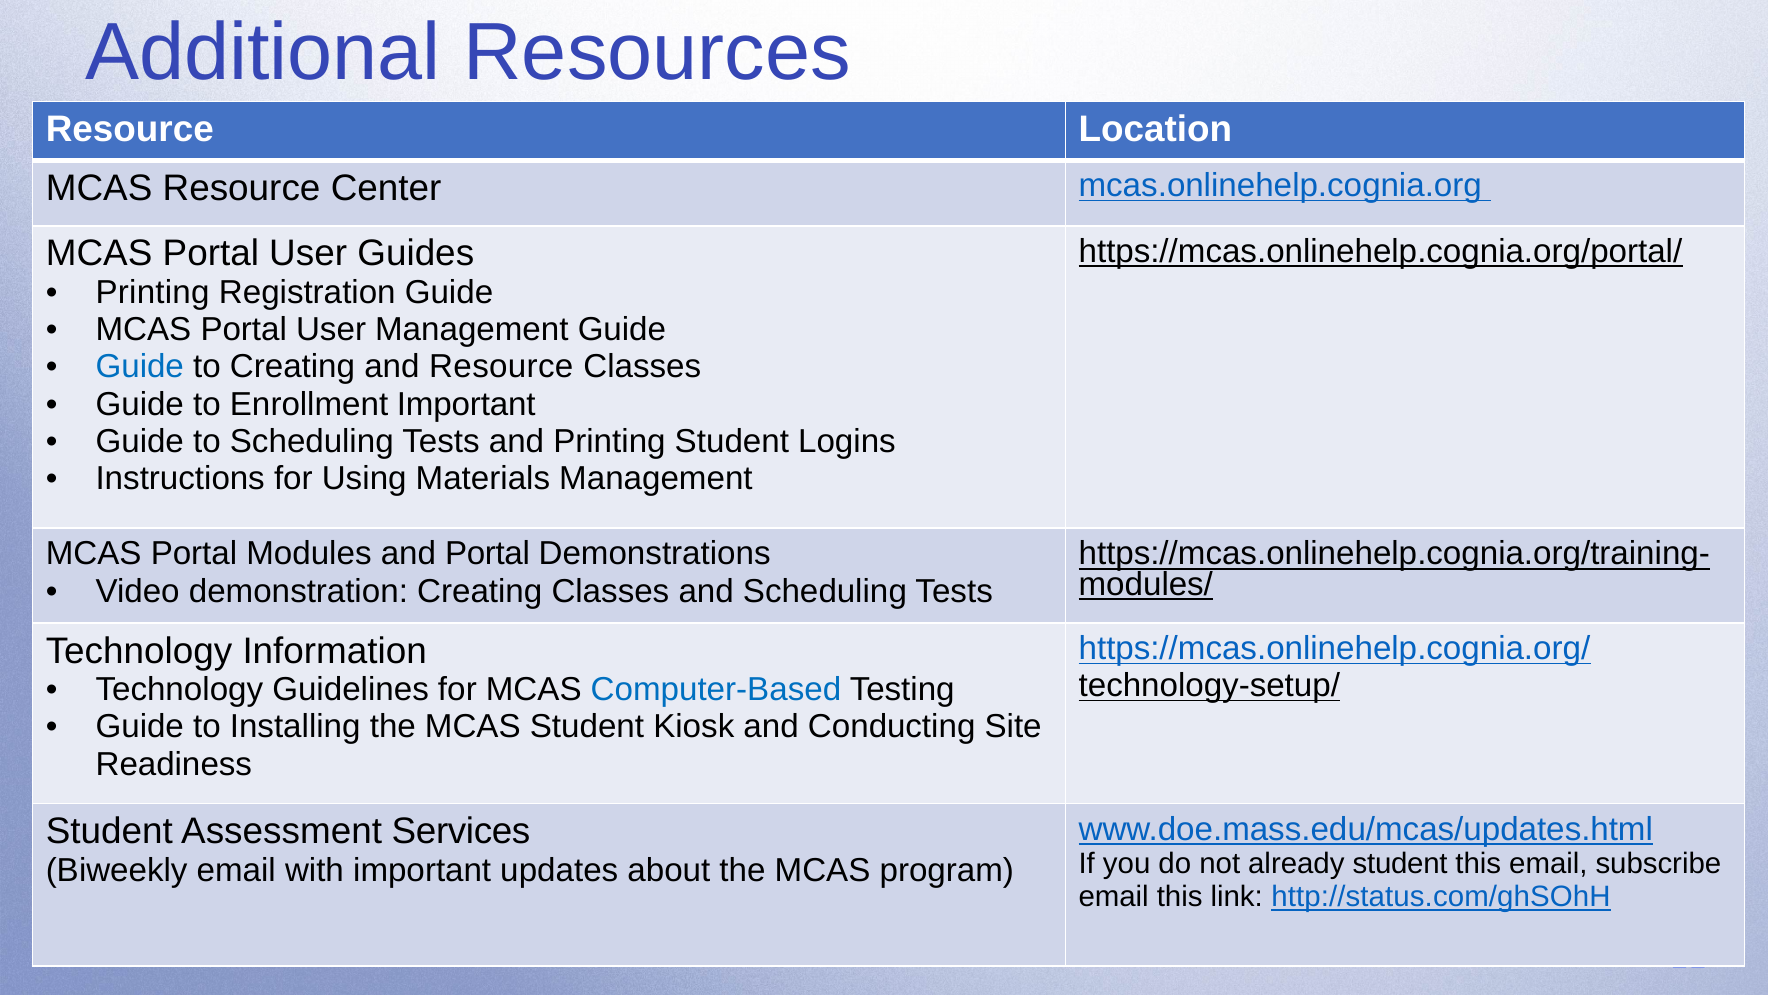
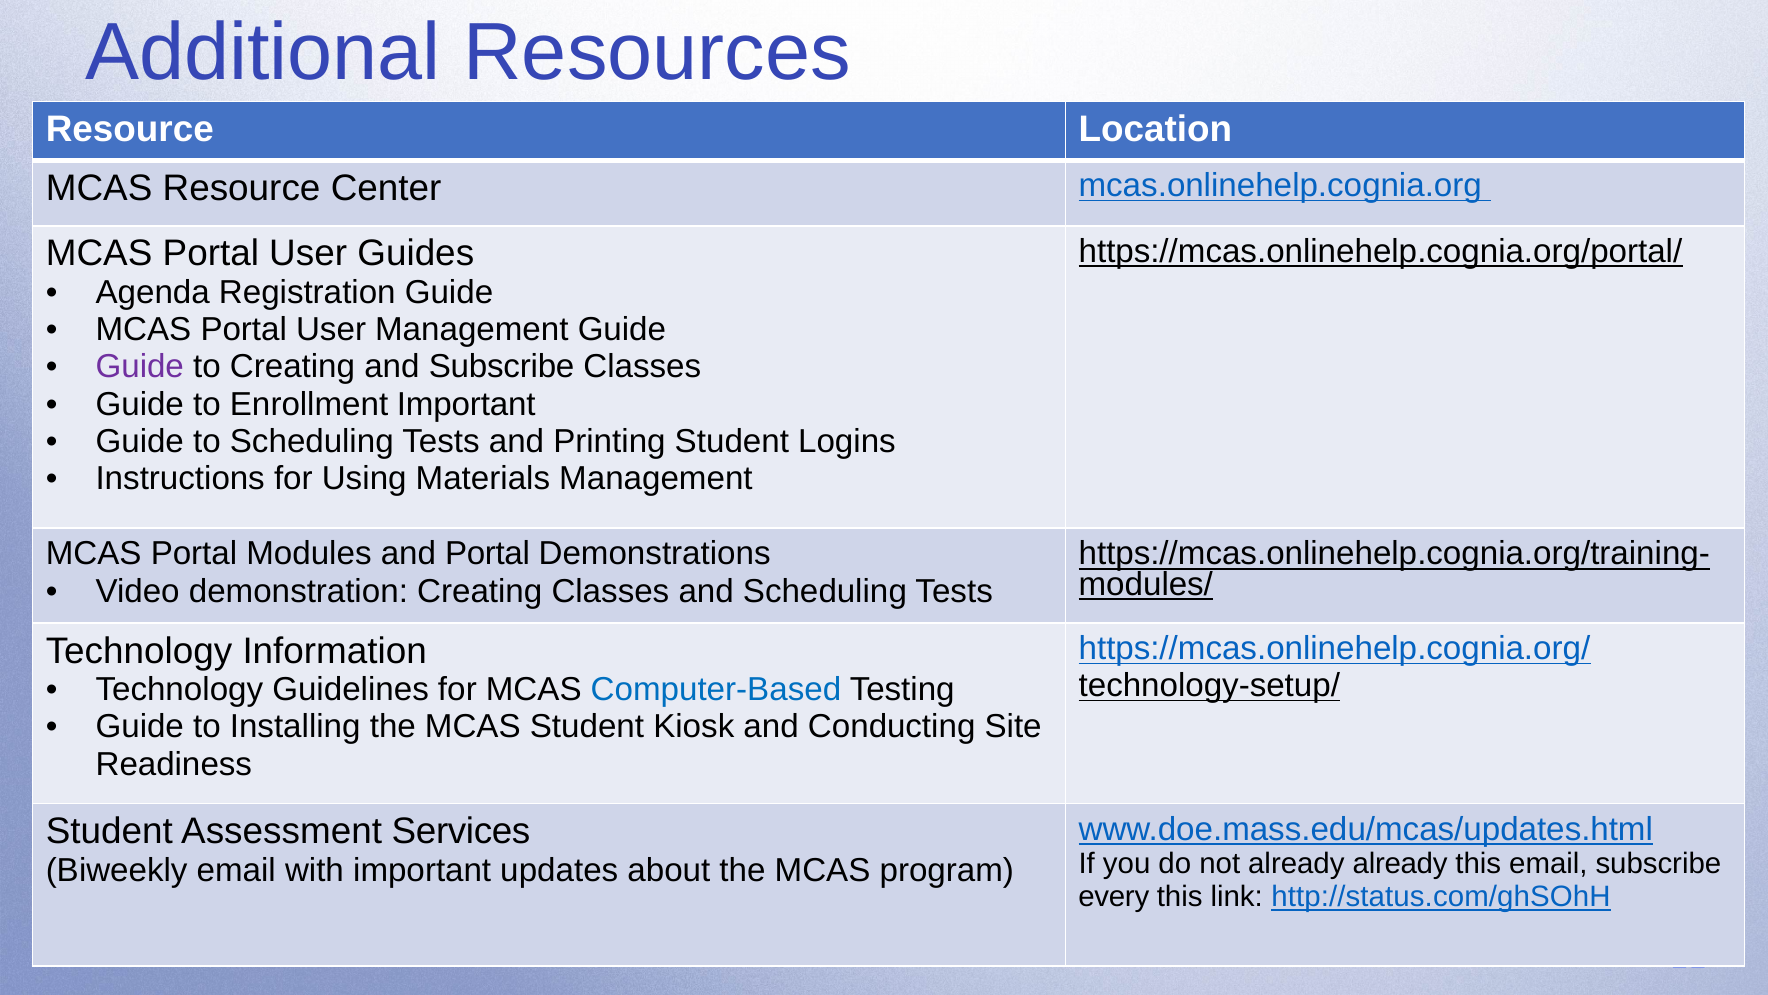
Printing at (153, 293): Printing -> Agenda
Guide at (140, 367) colour: blue -> purple
and Resource: Resource -> Subscribe
already student: student -> already
email at (1114, 896): email -> every
